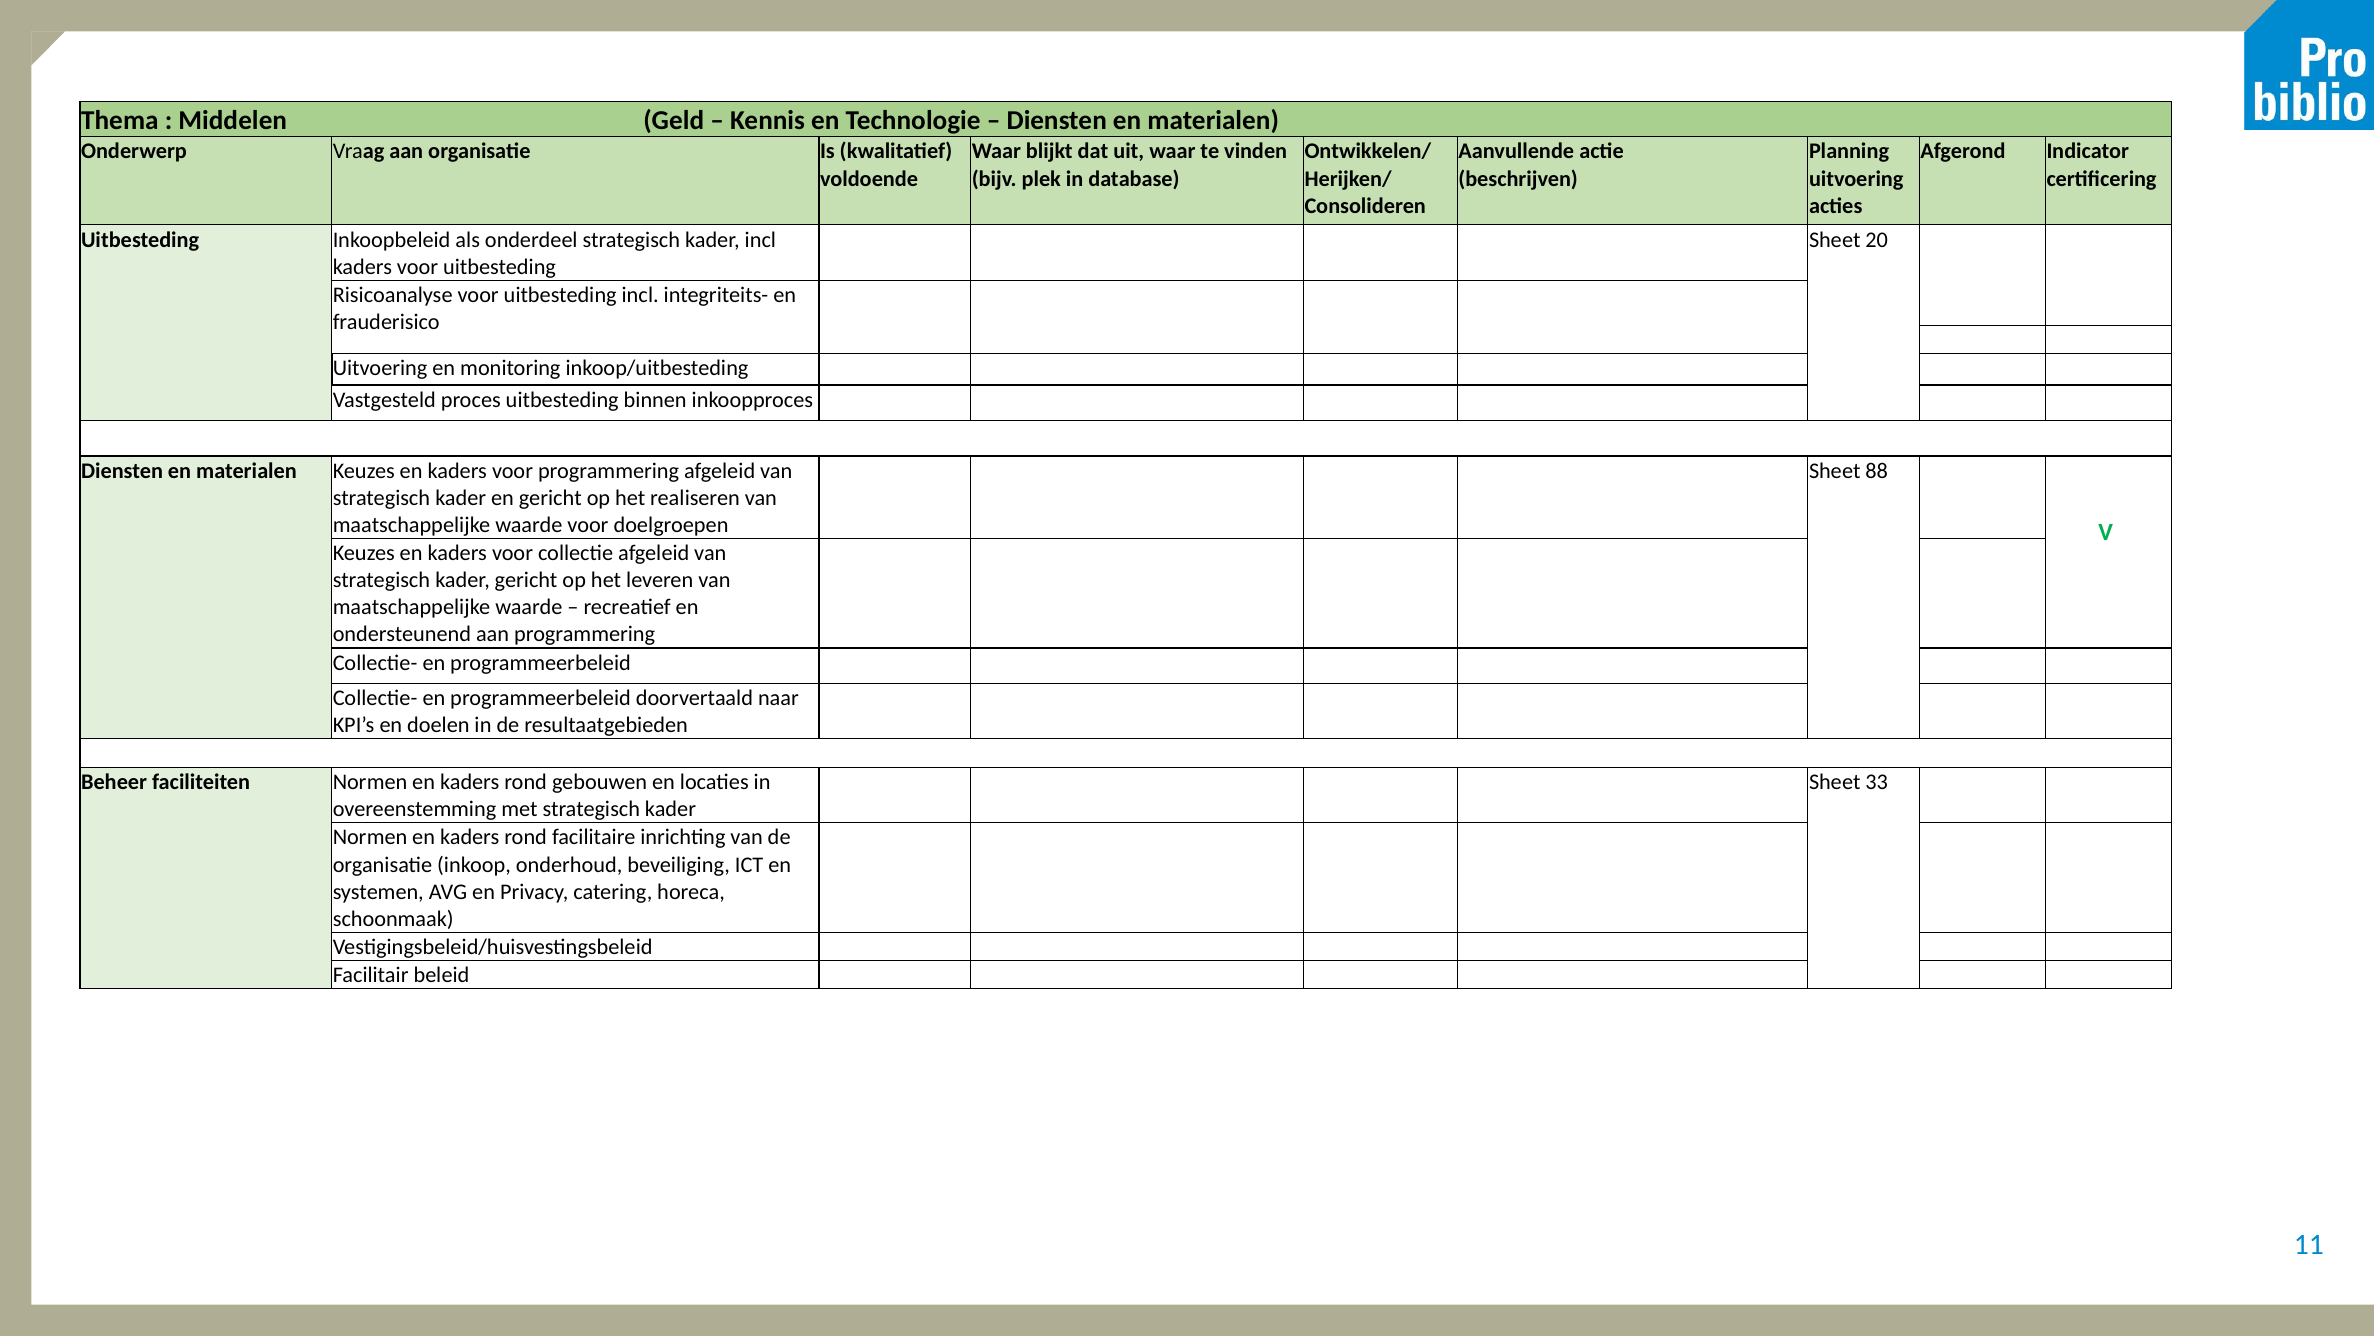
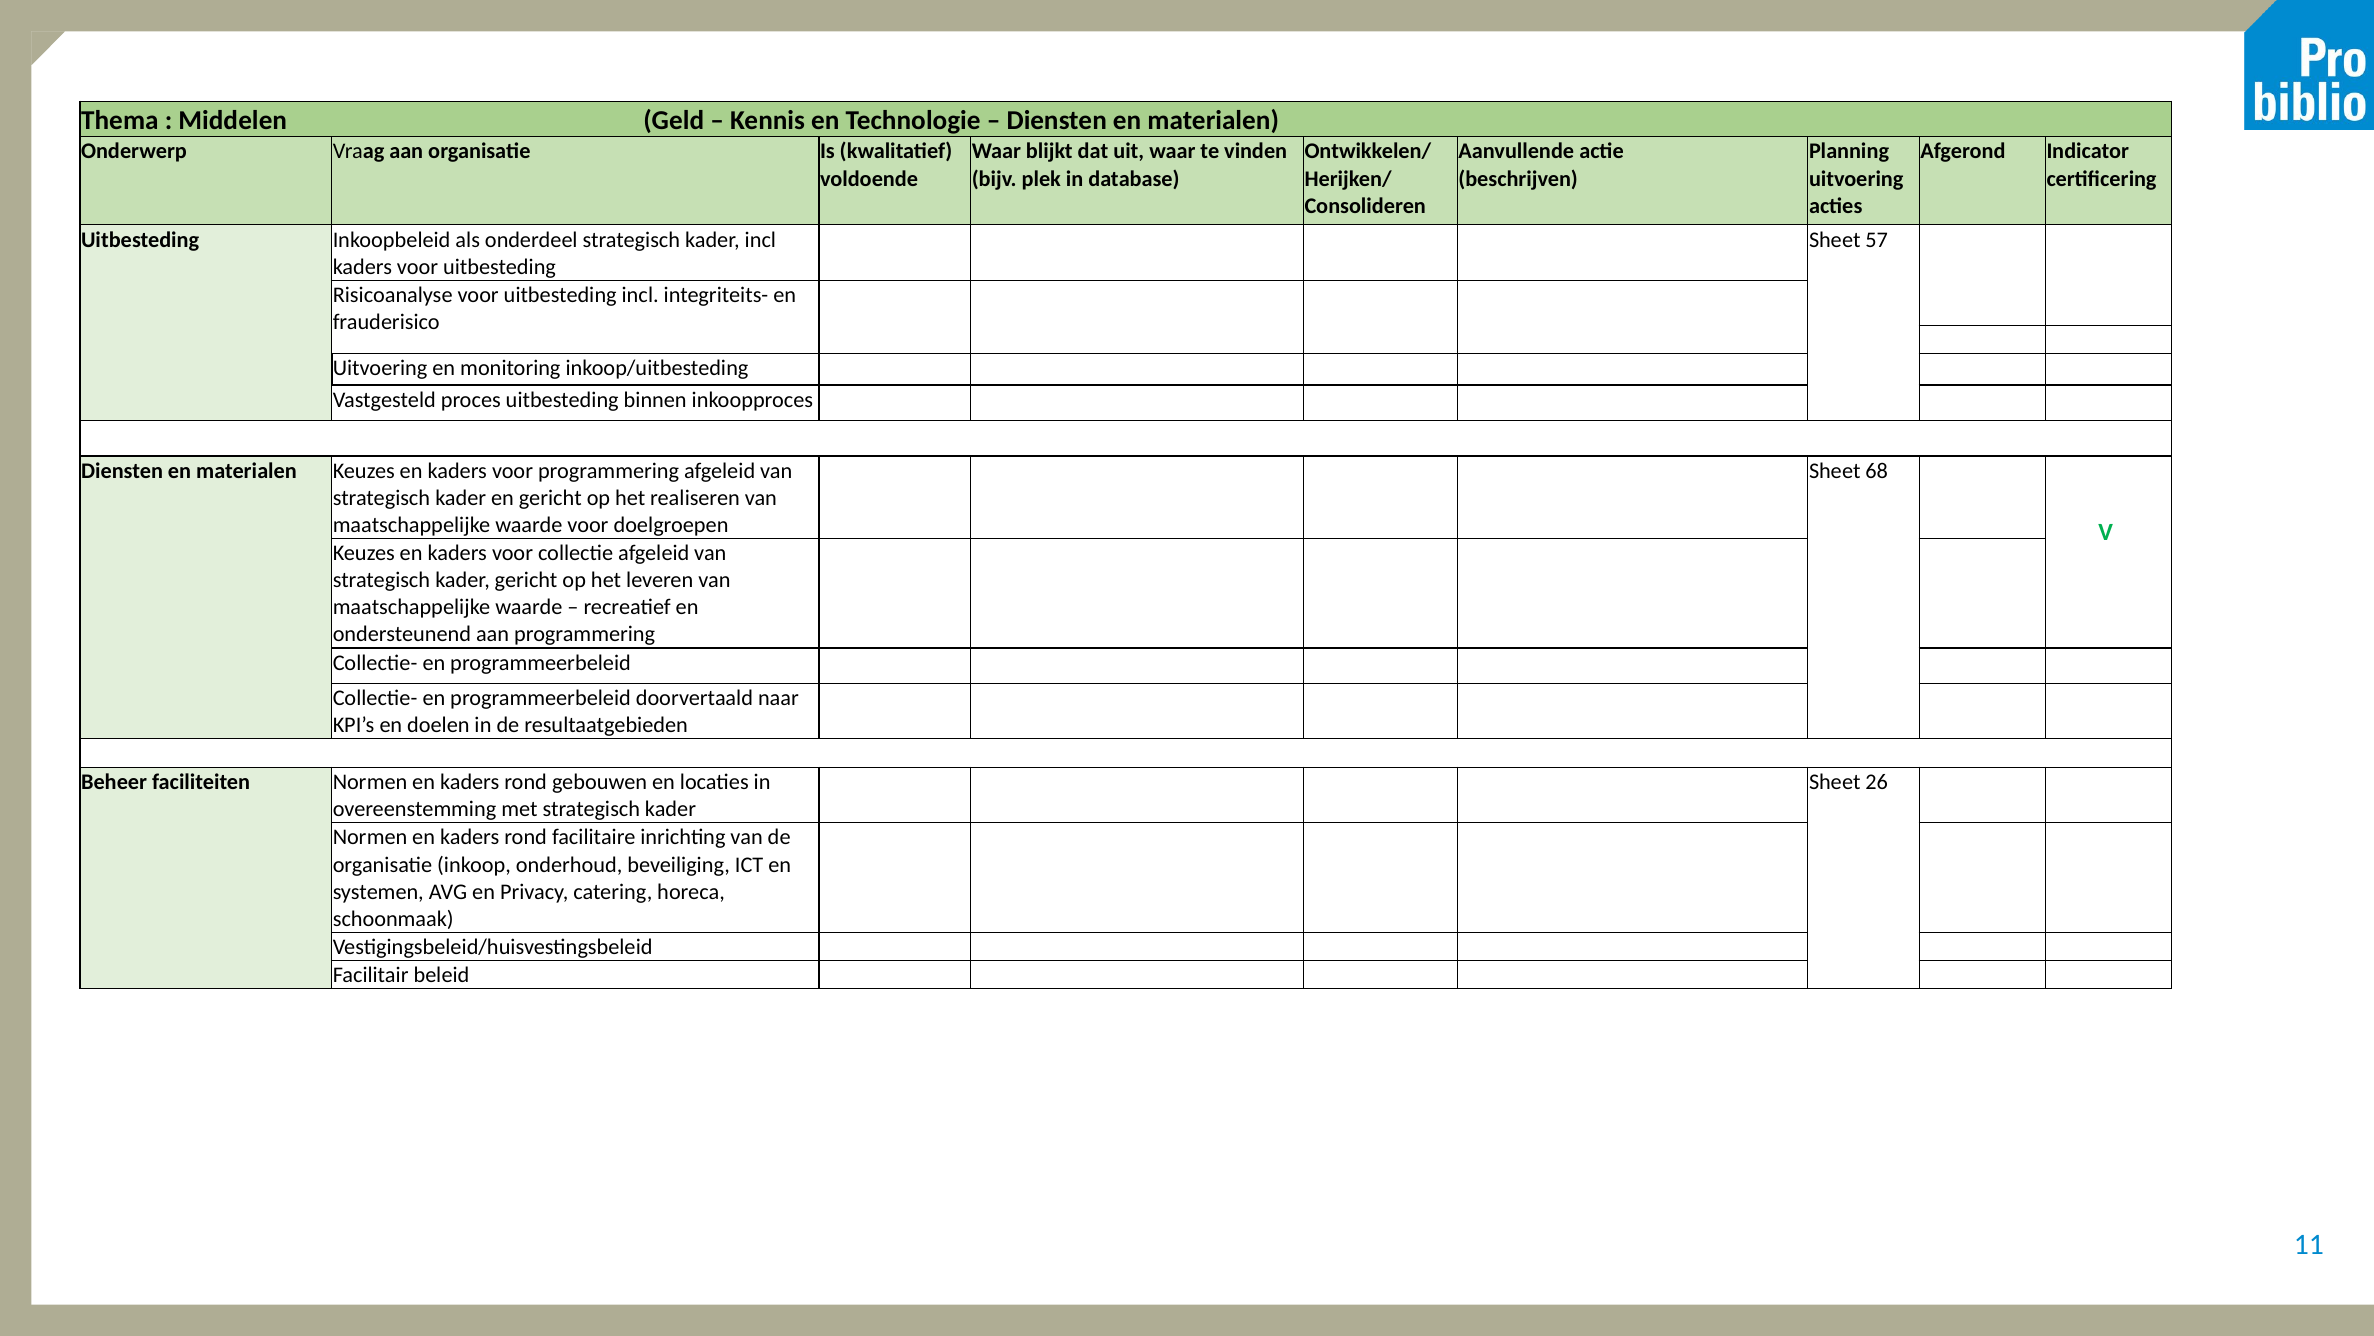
20: 20 -> 57
88: 88 -> 68
33: 33 -> 26
